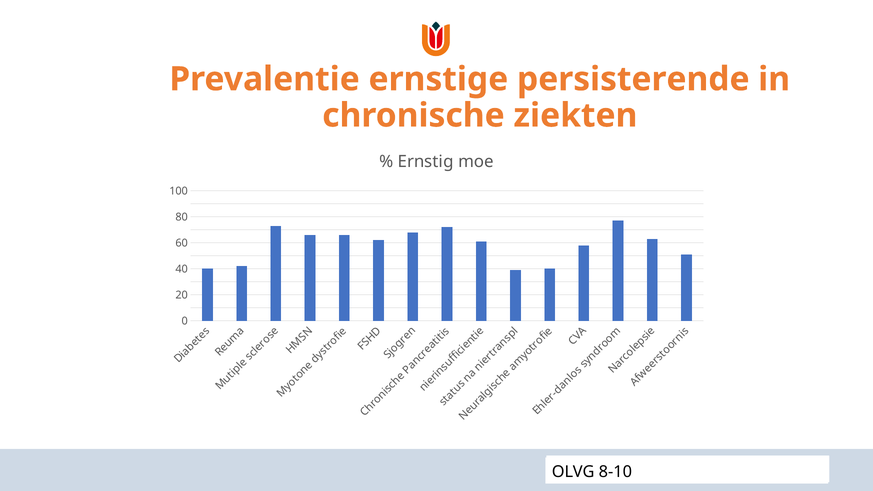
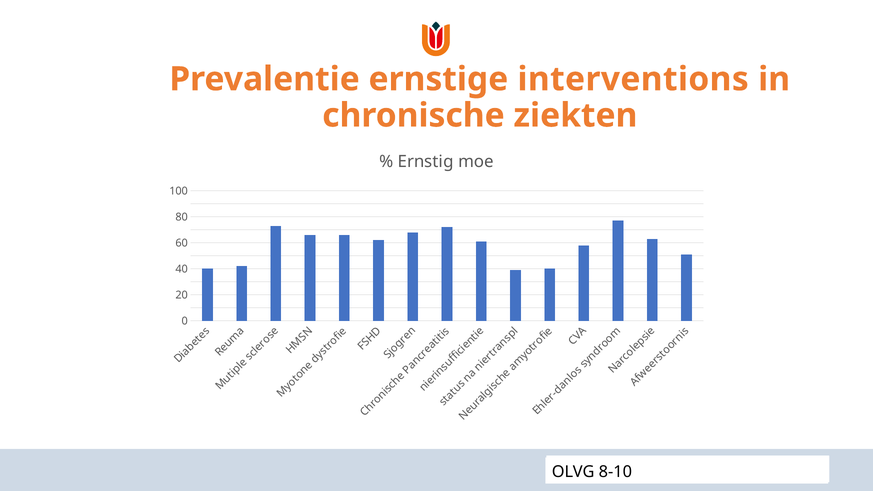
persisterende: persisterende -> interventions
